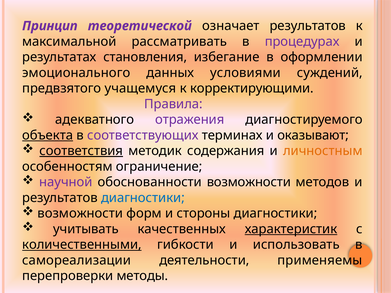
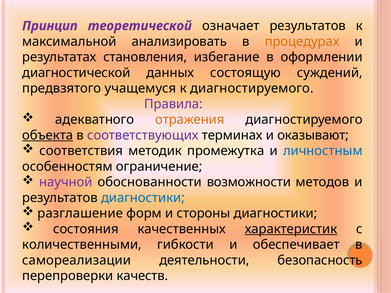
рассматривать: рассматривать -> анализировать
процедурах colour: purple -> orange
эмоционального: эмоционального -> диагностической
условиями: условиями -> состоящую
к корректирующими: корректирующими -> диагностируемого
отражения colour: purple -> orange
соответствия underline: present -> none
содержания: содержания -> промежутка
личностным colour: orange -> blue
возможности at (80, 214): возможности -> разглашение
учитывать: учитывать -> состояния
количественными underline: present -> none
использовать: использовать -> обеспечивает
применяемы: применяемы -> безопасность
методы: методы -> качеств
